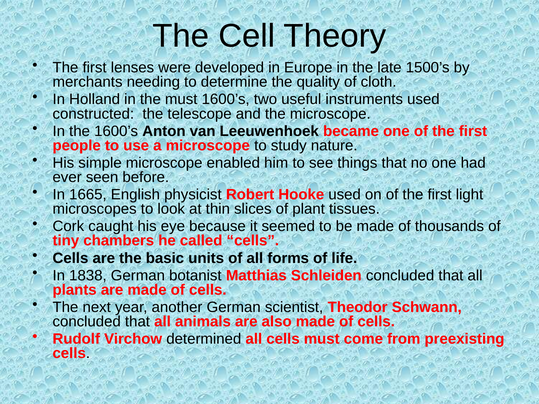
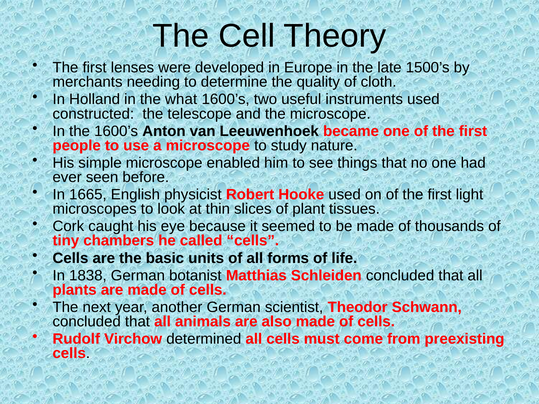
the must: must -> what
